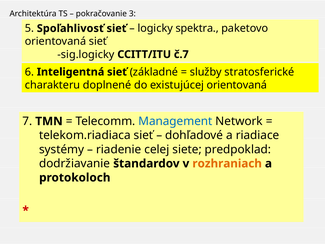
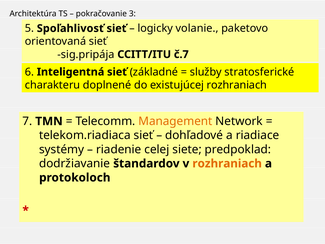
spektra: spektra -> volanie
sig.logicky: sig.logicky -> sig.pripája
existujúcej orientovaná: orientovaná -> rozhraniach
Management colour: blue -> orange
